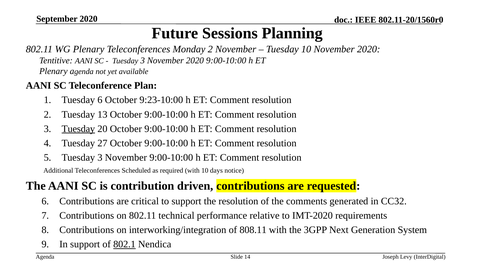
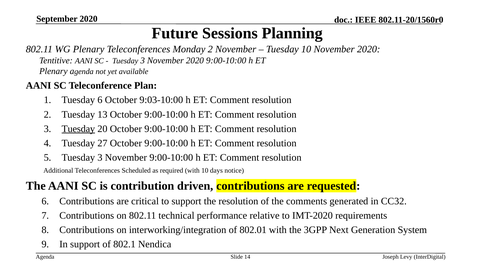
9:23-10:00: 9:23-10:00 -> 9:03-10:00
808.11: 808.11 -> 802.01
802.1 underline: present -> none
